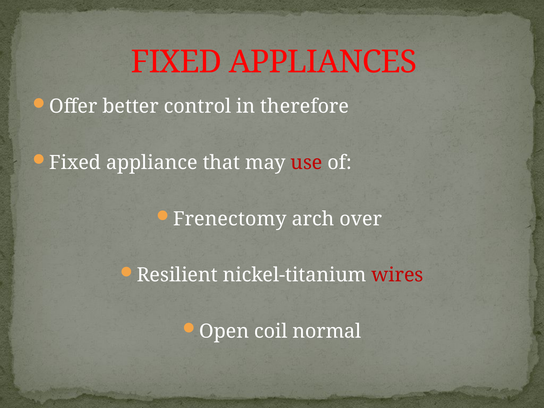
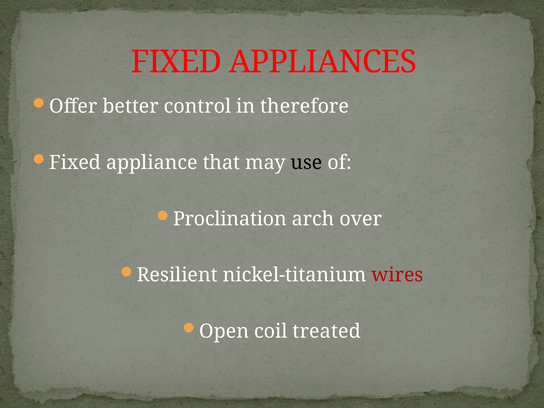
use colour: red -> black
Frenectomy: Frenectomy -> Proclination
normal: normal -> treated
